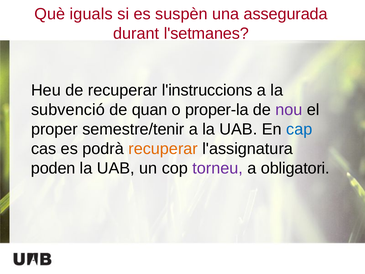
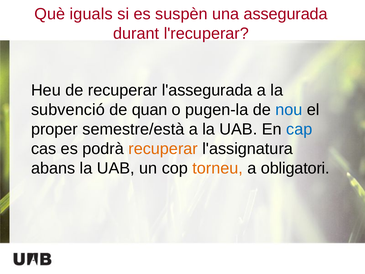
l'setmanes: l'setmanes -> l'recuperar
l'instruccions: l'instruccions -> l'assegurada
proper-la: proper-la -> pugen-la
nou colour: purple -> blue
semestre/tenir: semestre/tenir -> semestre/està
poden: poden -> abans
torneu colour: purple -> orange
